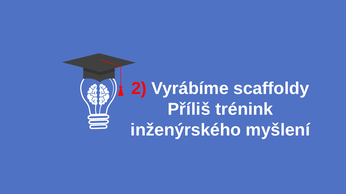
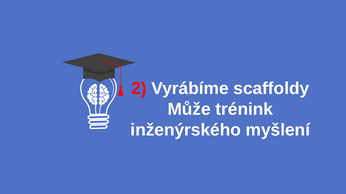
Příliš: Příliš -> Může
